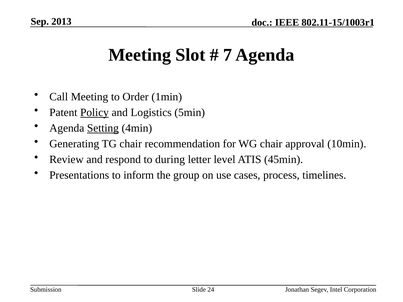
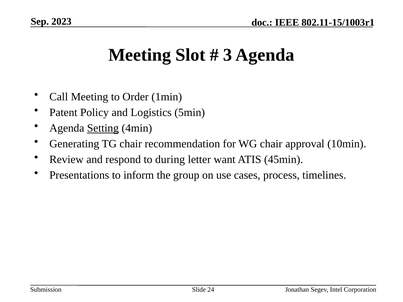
2013: 2013 -> 2023
7: 7 -> 3
Policy underline: present -> none
level: level -> want
